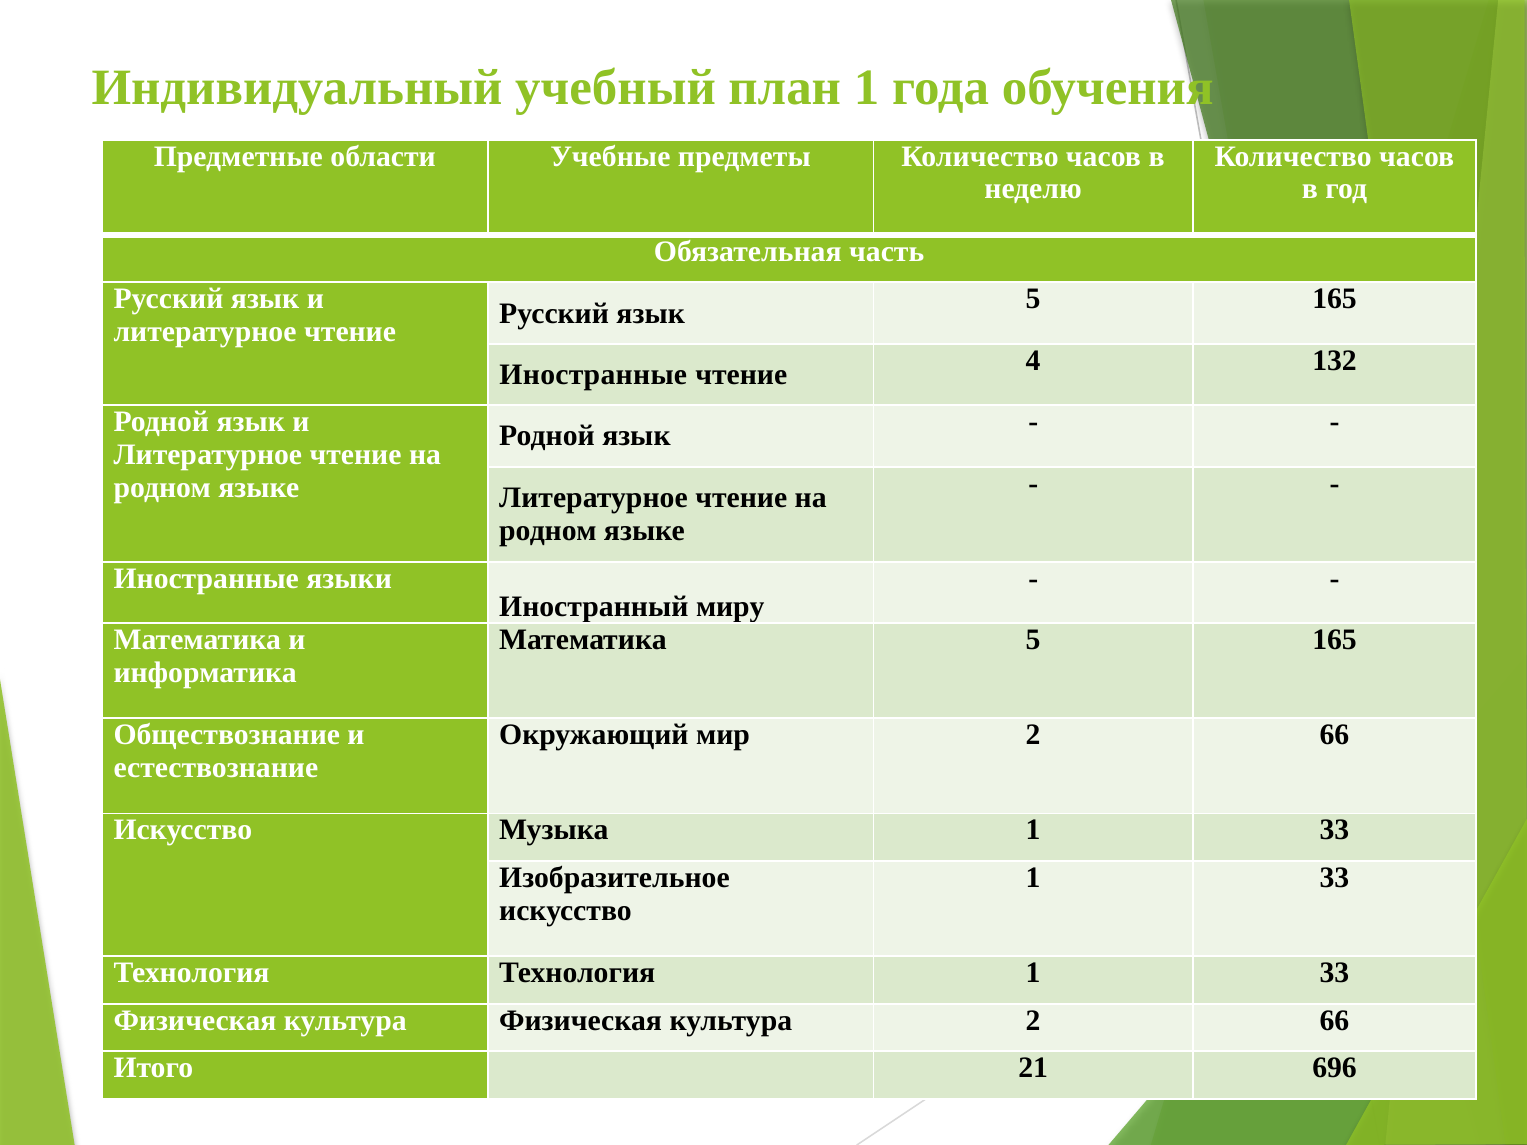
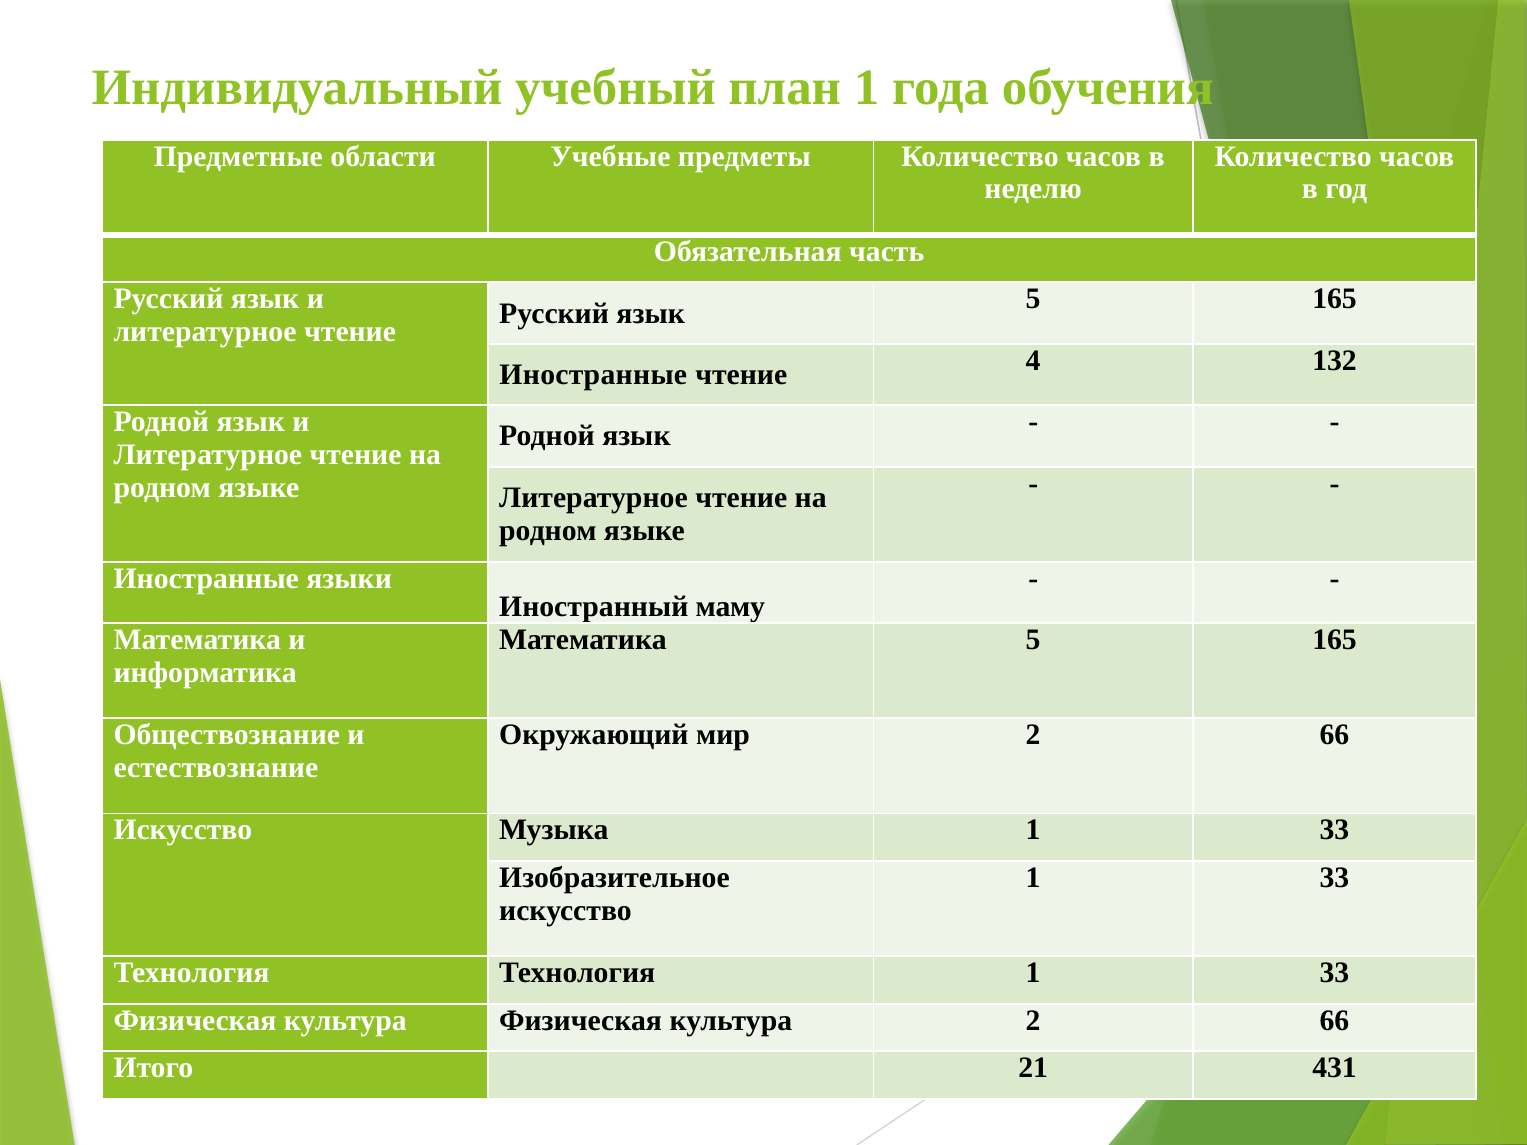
миру: миру -> маму
696: 696 -> 431
